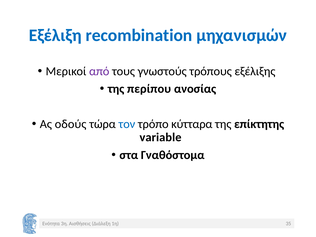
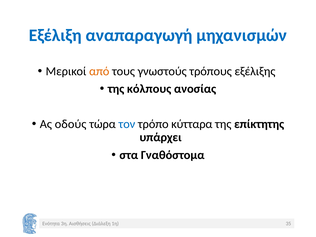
recombination: recombination -> αναπαραγωγή
από colour: purple -> orange
περίπου: περίπου -> κόλπους
variable: variable -> υπάρχει
